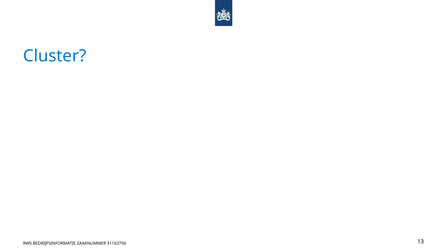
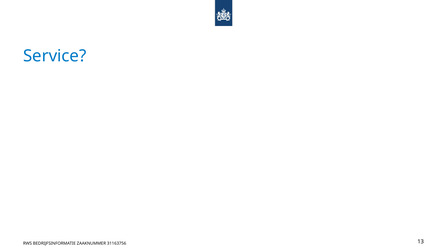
Cluster: Cluster -> Service
